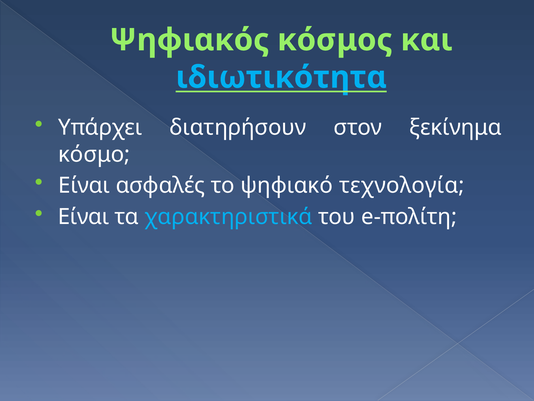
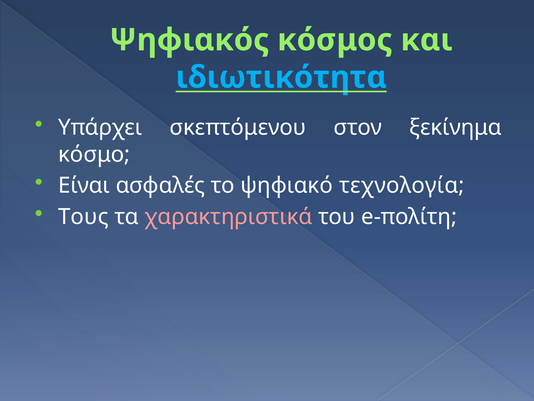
διατηρήσουν: διατηρήσουν -> σκεπτόμενου
Είναι at (83, 216): Είναι -> Τους
χαρακτηριστικά colour: light blue -> pink
